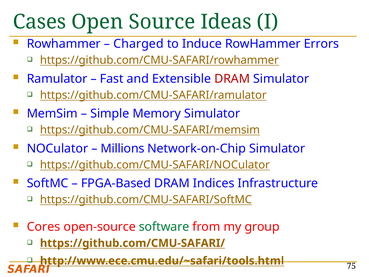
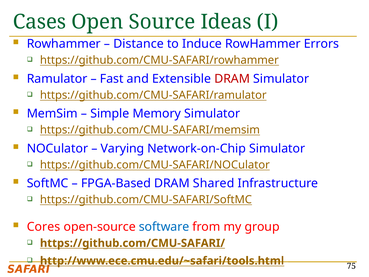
Charged: Charged -> Distance
Millions: Millions -> Varying
Indices: Indices -> Shared
software colour: green -> blue
